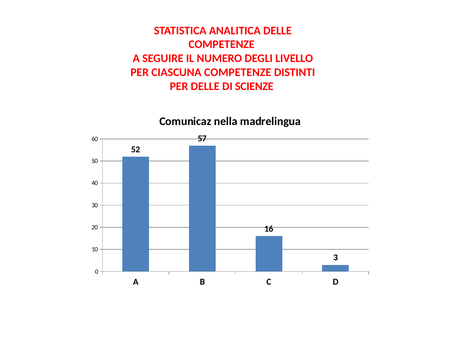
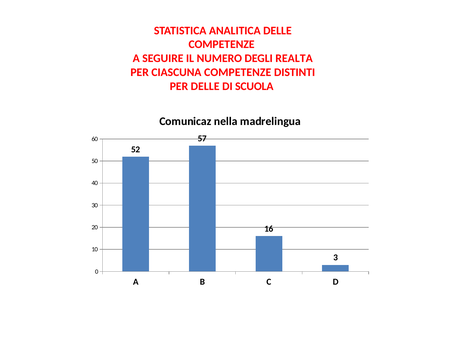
LIVELLO: LIVELLO -> REALTA
SCIENZE: SCIENZE -> SCUOLA
